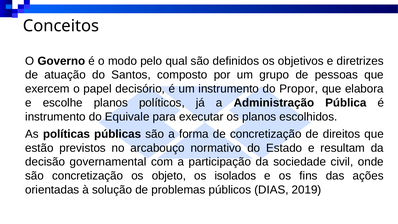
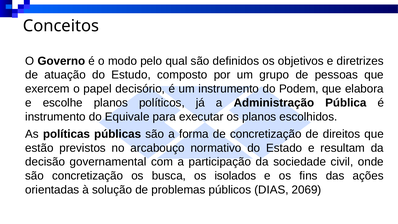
Santos: Santos -> Estudo
Propor: Propor -> Podem
objeto: objeto -> busca
2019: 2019 -> 2069
